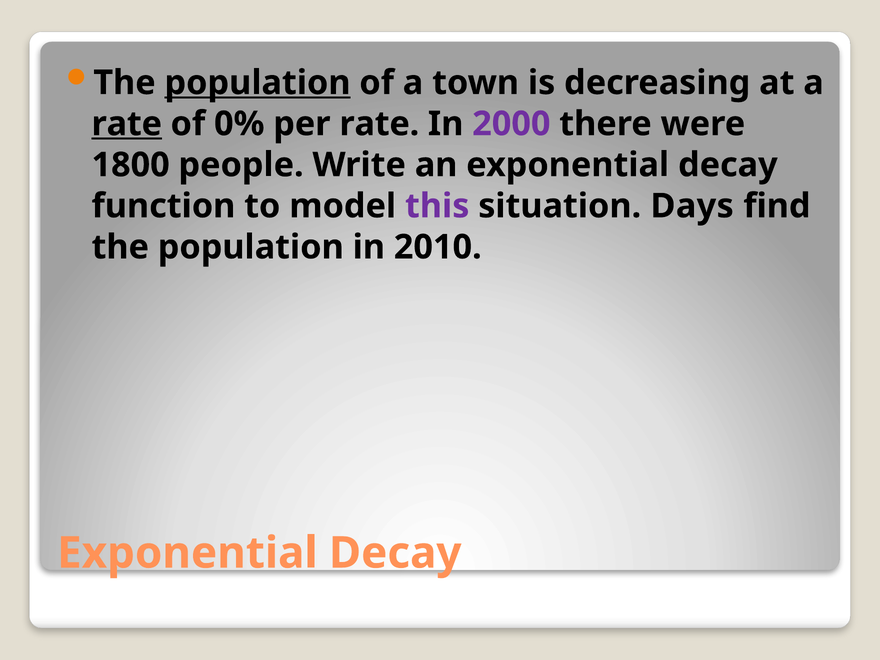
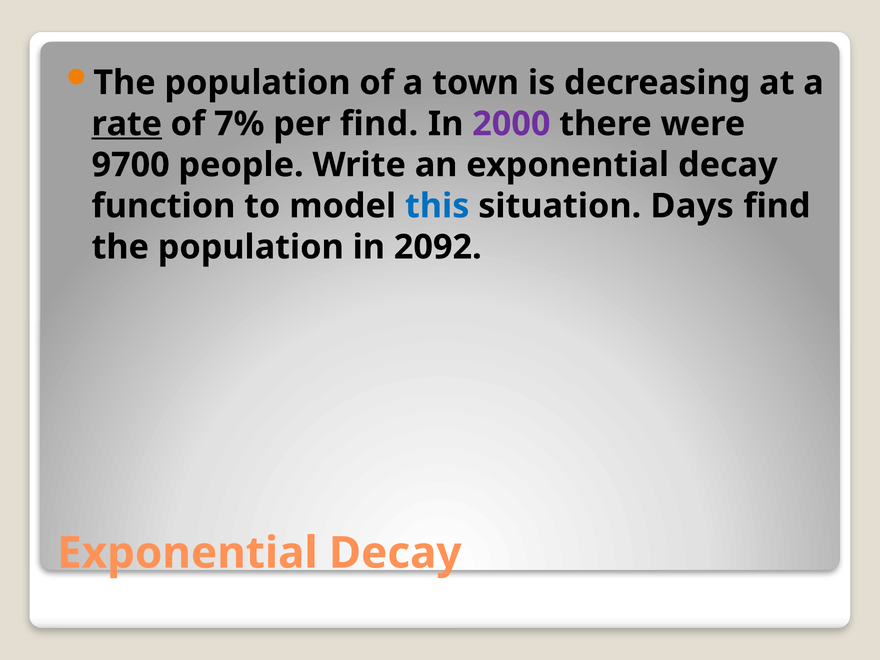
population at (258, 83) underline: present -> none
0%: 0% -> 7%
per rate: rate -> find
1800: 1800 -> 9700
this colour: purple -> blue
2010: 2010 -> 2092
